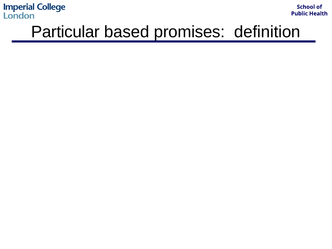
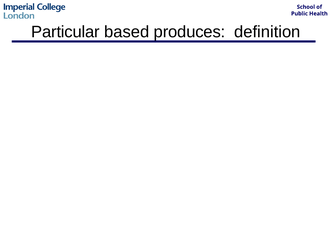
promises: promises -> produces
